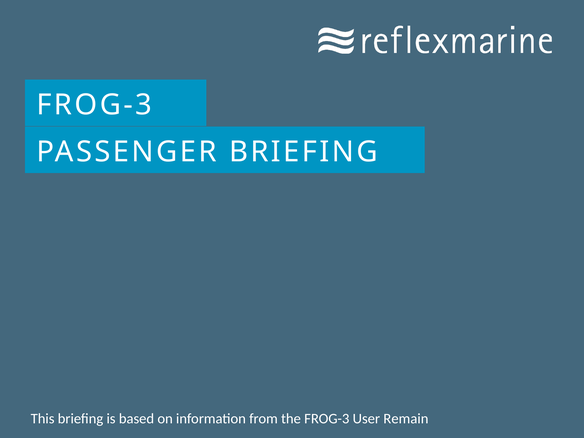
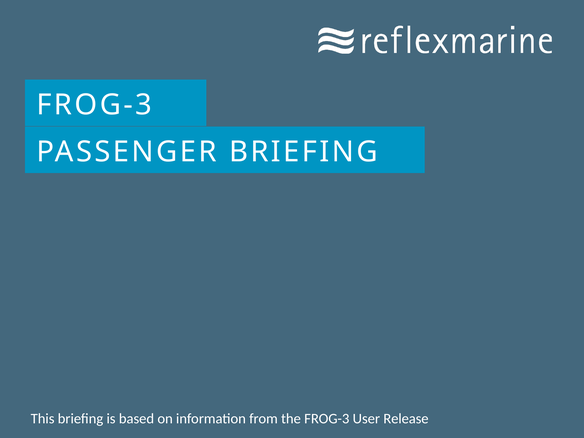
Remain: Remain -> Release
